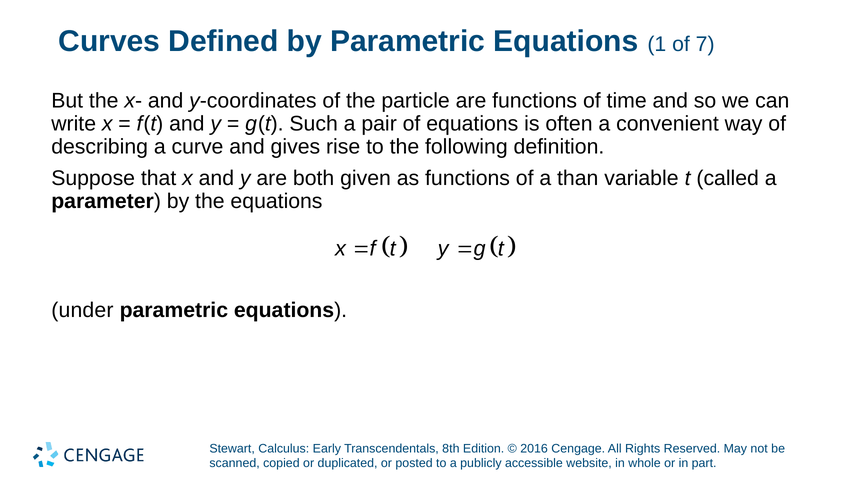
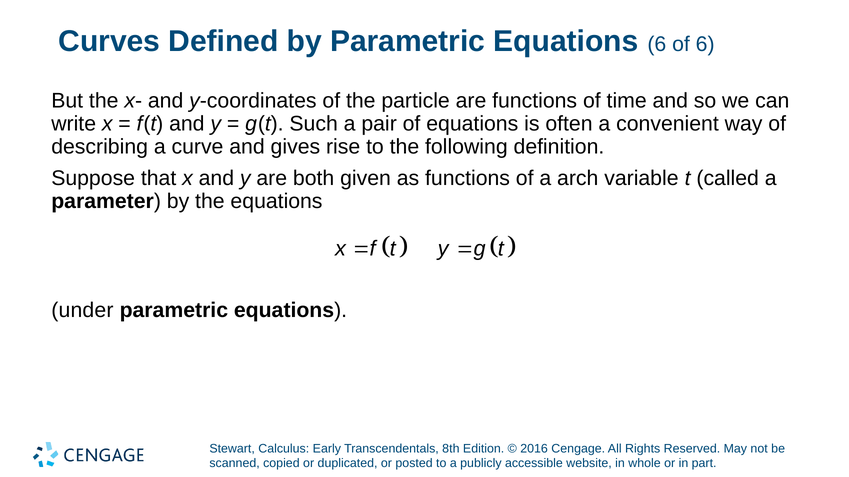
Equations 1: 1 -> 6
of 7: 7 -> 6
than: than -> arch
